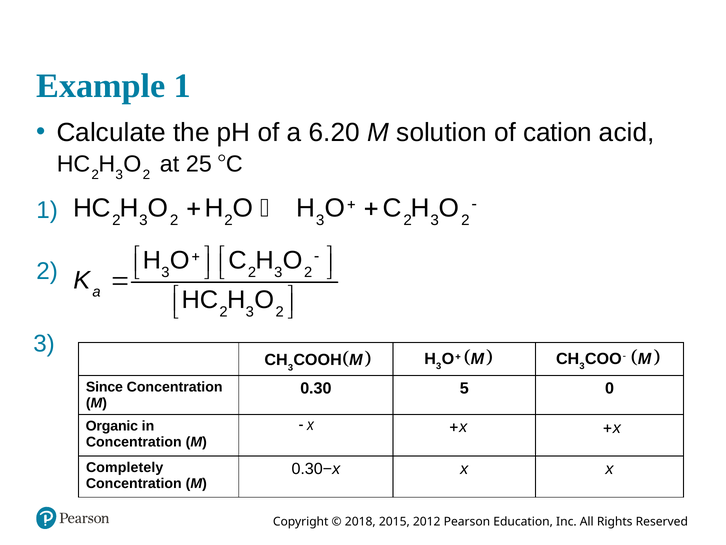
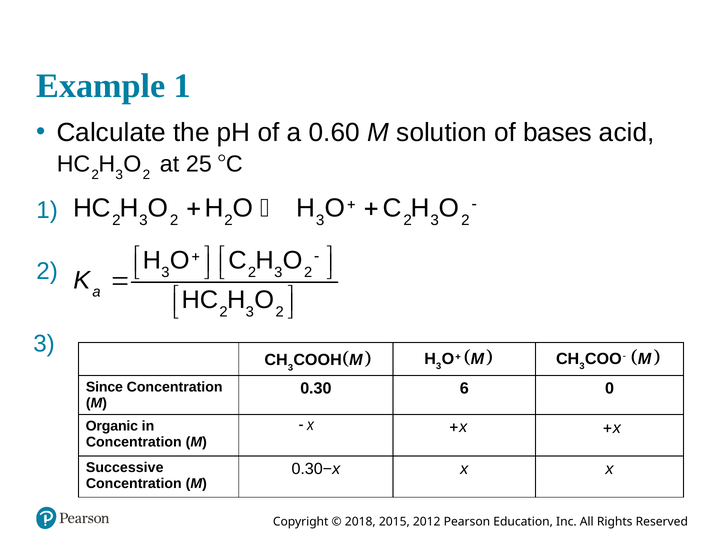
6.20: 6.20 -> 0.60
cation: cation -> bases
5: 5 -> 6
Completely: Completely -> Successive
